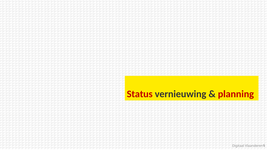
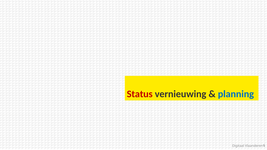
planning colour: red -> blue
